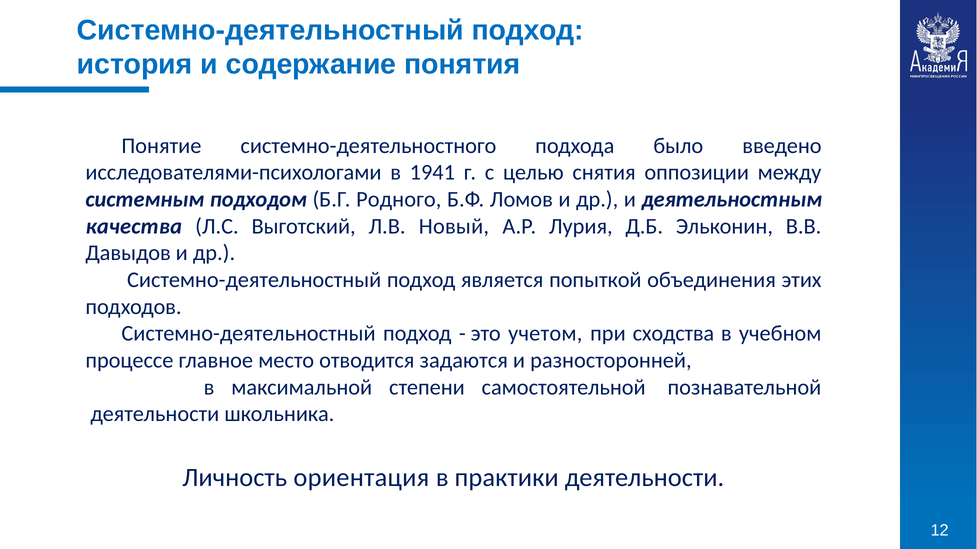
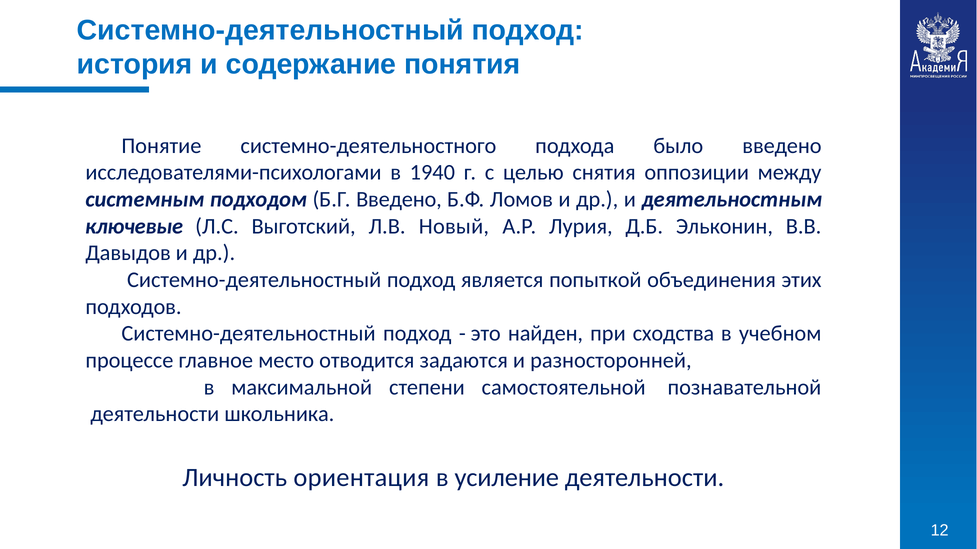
1941: 1941 -> 1940
Б.Г Родного: Родного -> Введено
качества: качества -> ключевые
учетом: учетом -> найден
практики: практики -> усиление
